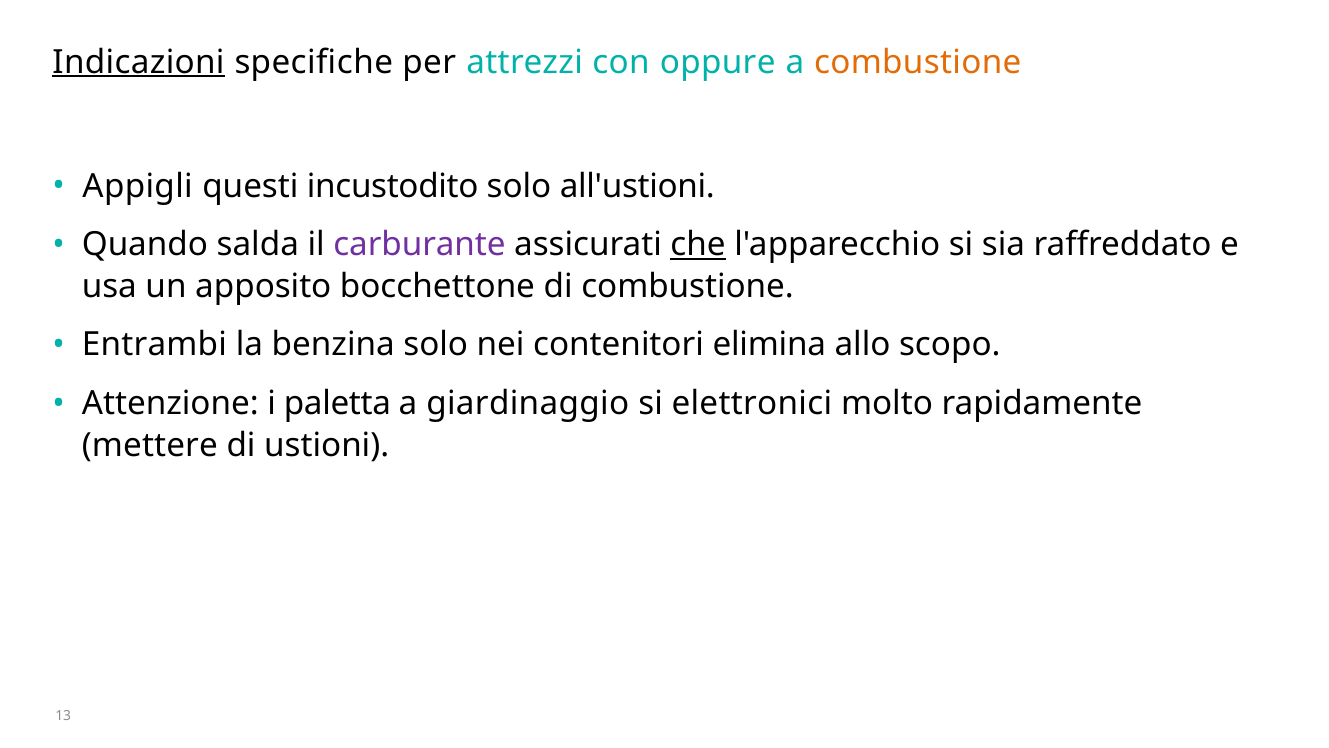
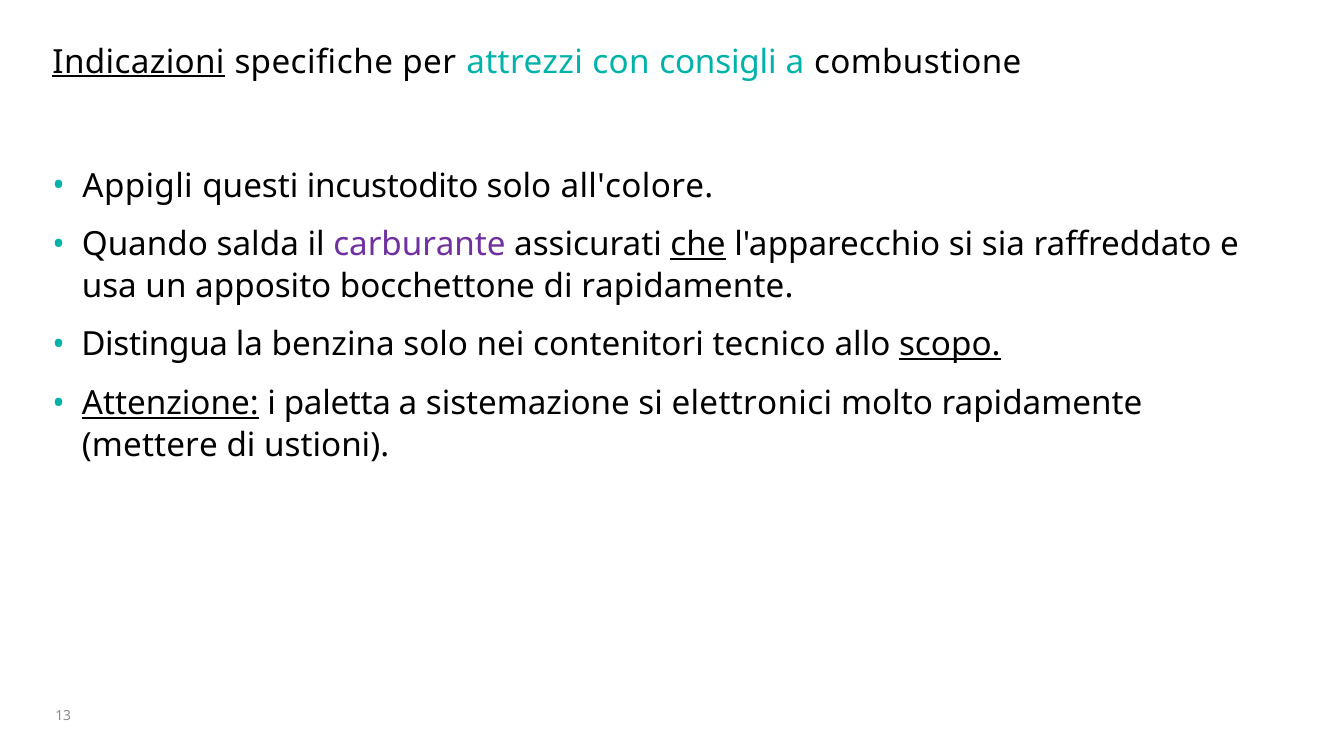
oppure: oppure -> consigli
combustione at (918, 62) colour: orange -> black
all'ustioni: all'ustioni -> all'colore
di combustione: combustione -> rapidamente
Entrambi: Entrambi -> Distingua
elimina: elimina -> tecnico
scopo underline: none -> present
Attenzione underline: none -> present
giardinaggio: giardinaggio -> sistemazione
